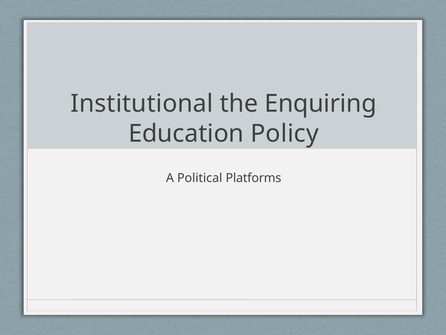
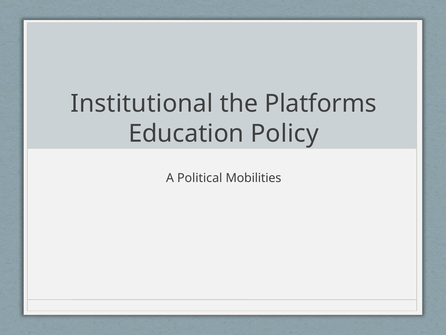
Enquiring: Enquiring -> Platforms
Platforms: Platforms -> Mobilities
